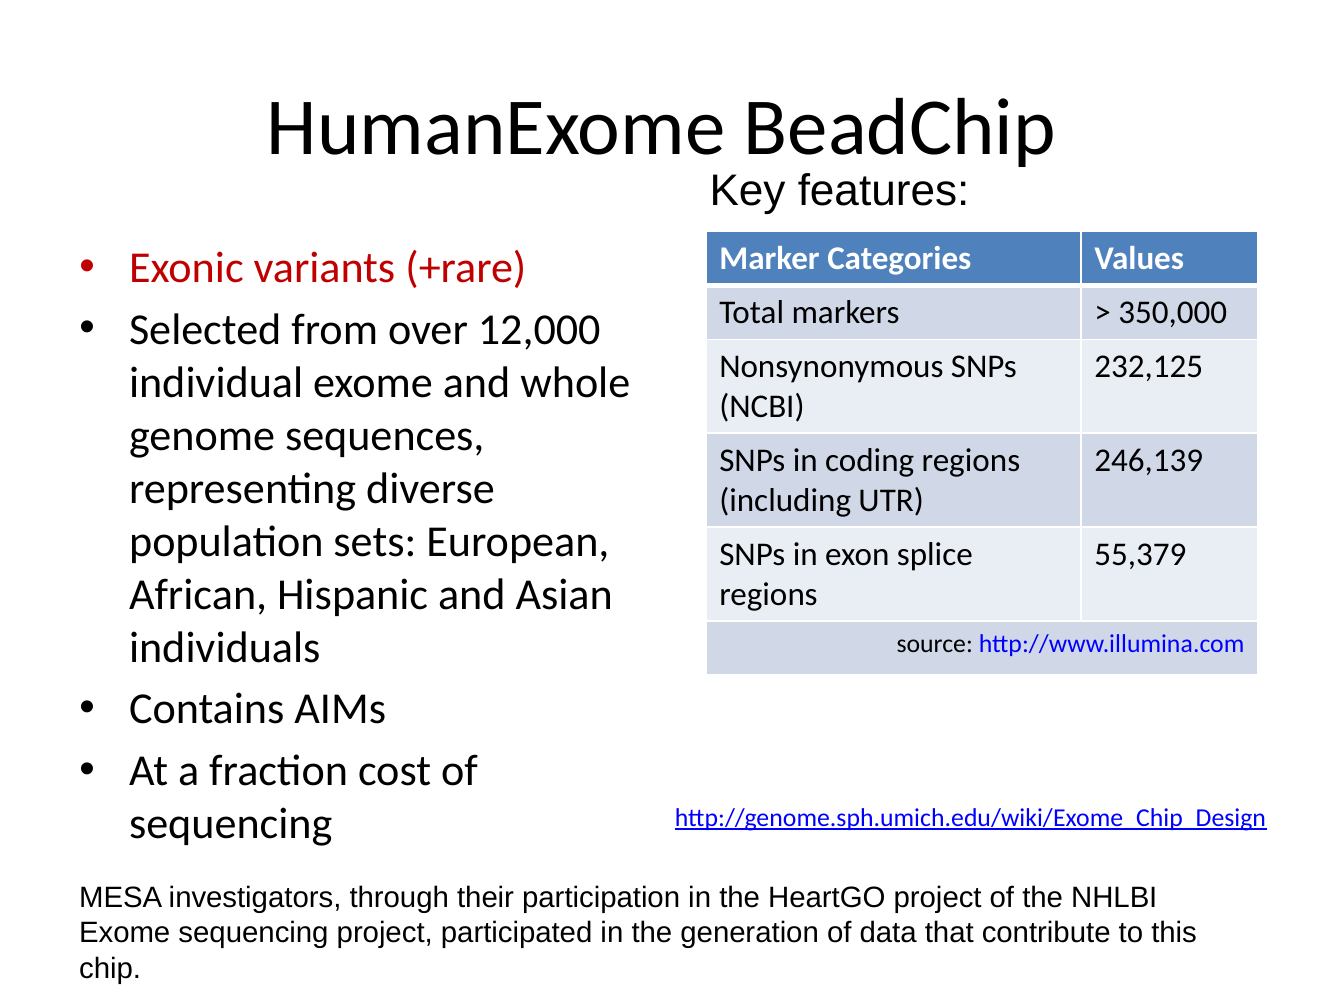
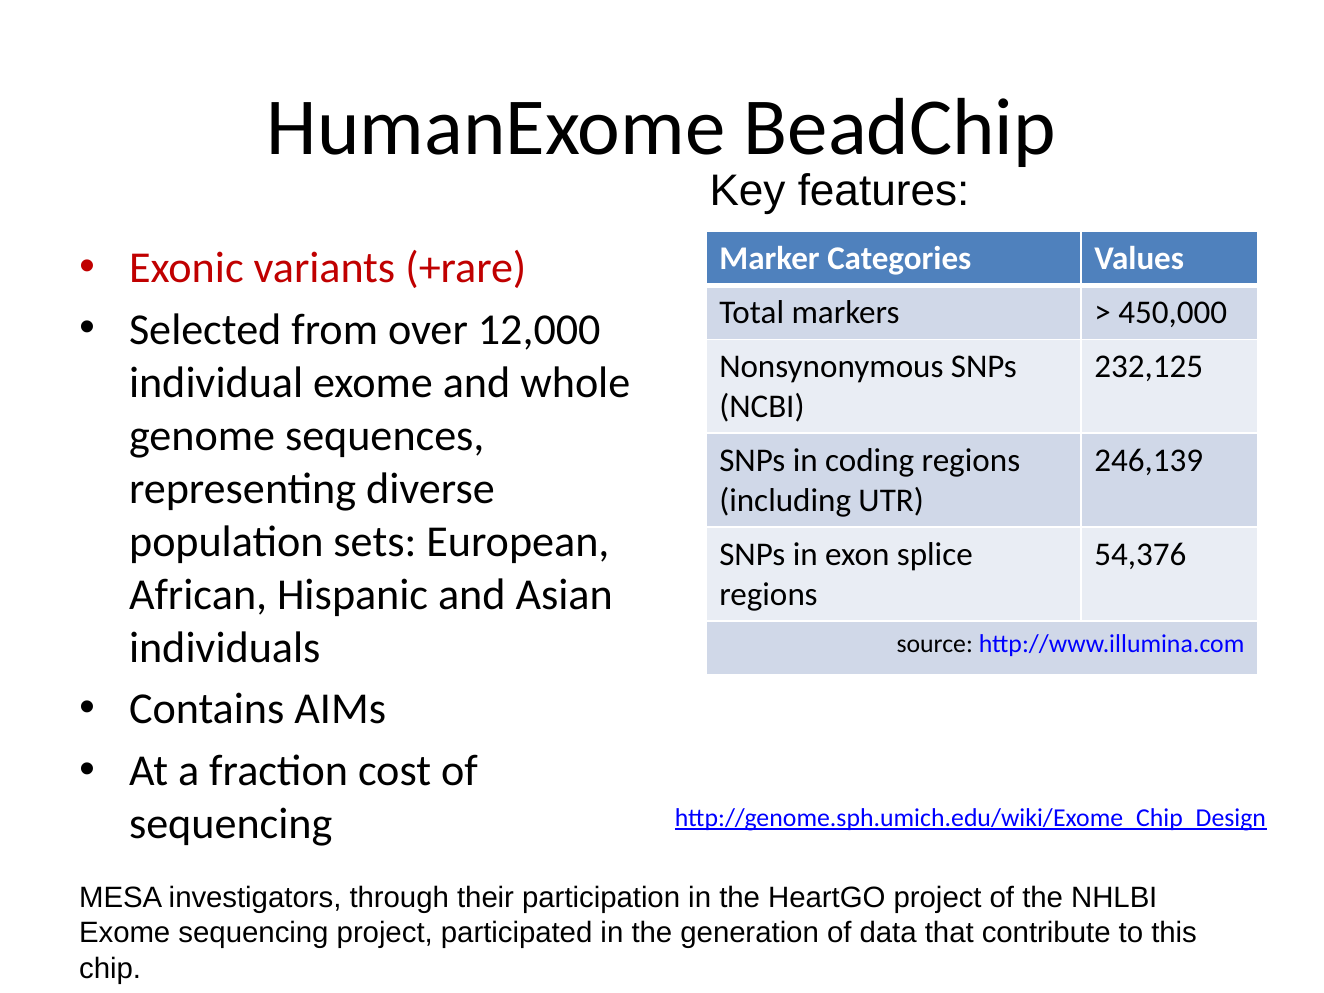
350,000: 350,000 -> 450,000
55,379: 55,379 -> 54,376
